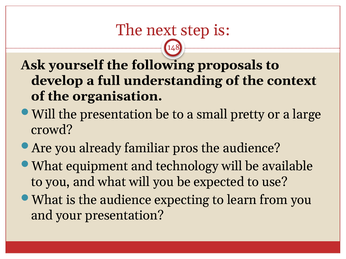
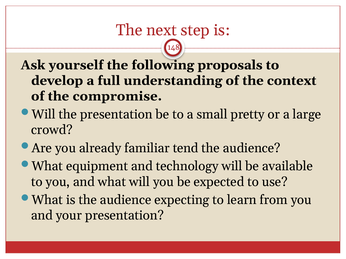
organisation: organisation -> compromise
pros: pros -> tend
